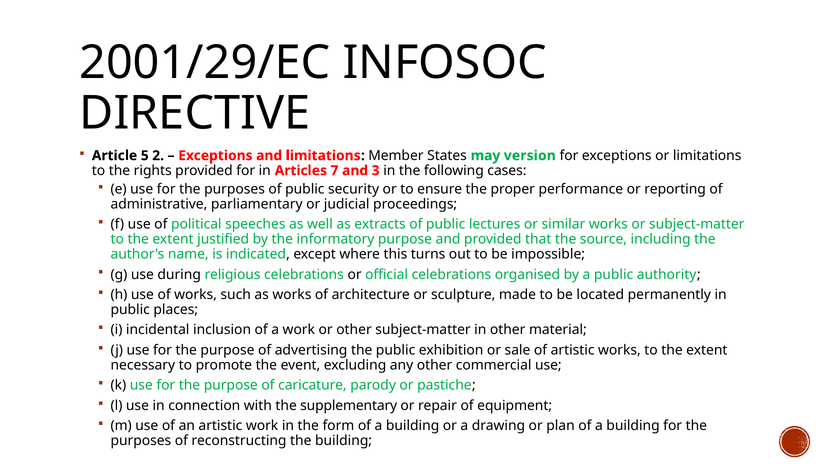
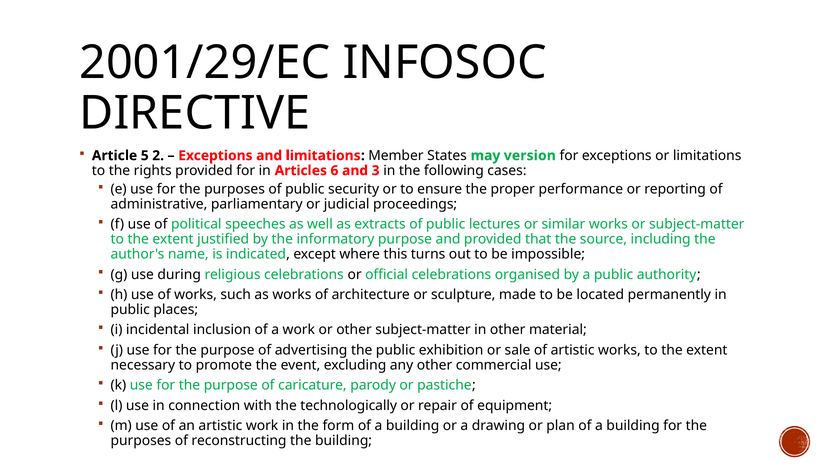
7: 7 -> 6
supplementary: supplementary -> technologically
